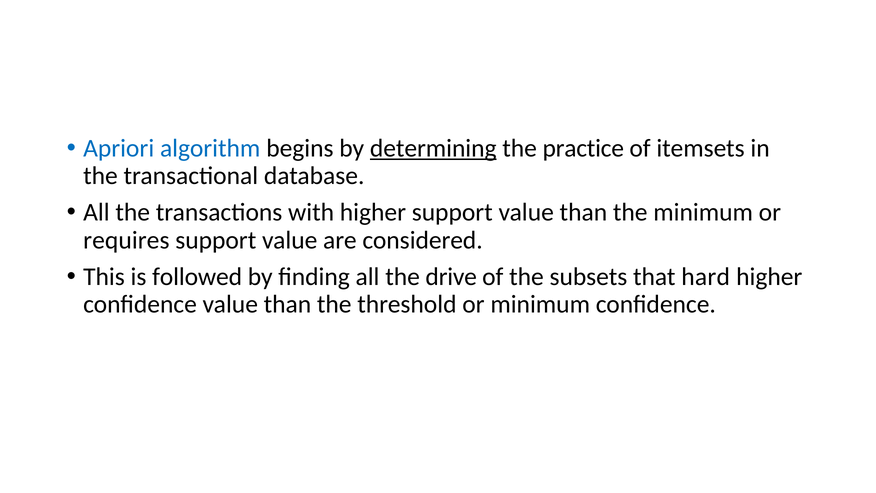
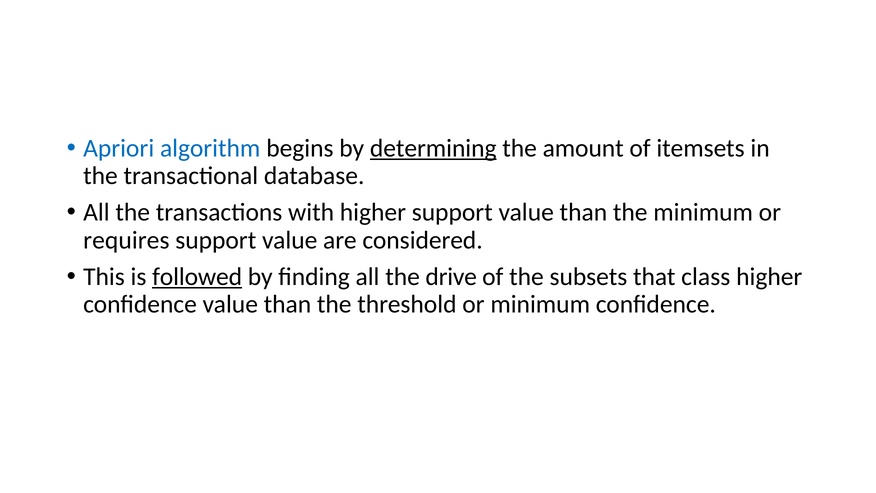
practice: practice -> amount
followed underline: none -> present
hard: hard -> class
